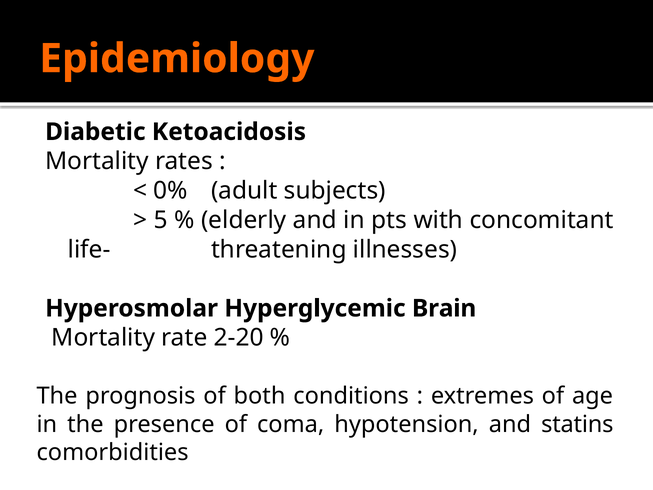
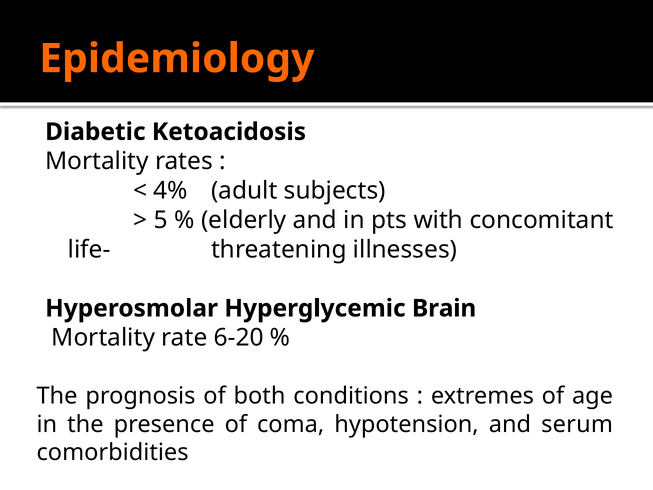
0%: 0% -> 4%
2-20: 2-20 -> 6-20
statins: statins -> serum
